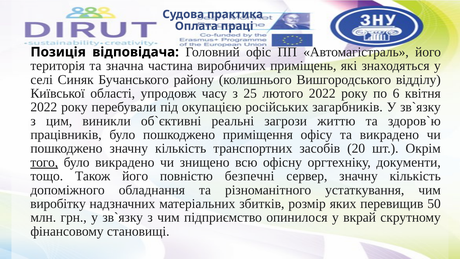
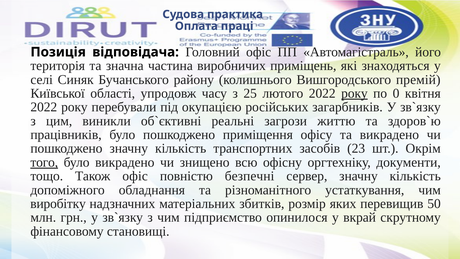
відділу: відділу -> премій
року at (354, 93) underline: none -> present
6: 6 -> 0
20: 20 -> 23
Також його: його -> офіс
